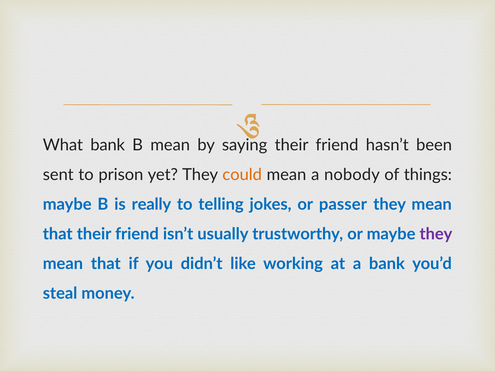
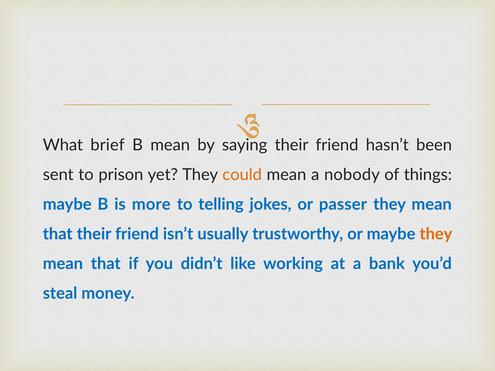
What bank: bank -> brief
really: really -> more
they at (436, 234) colour: purple -> orange
